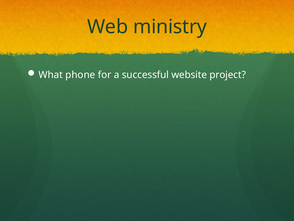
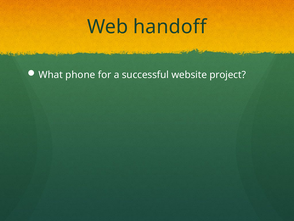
ministry: ministry -> handoff
